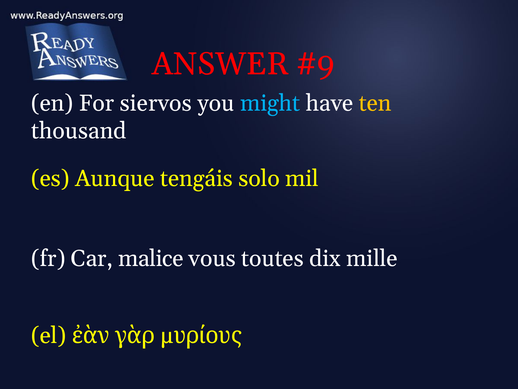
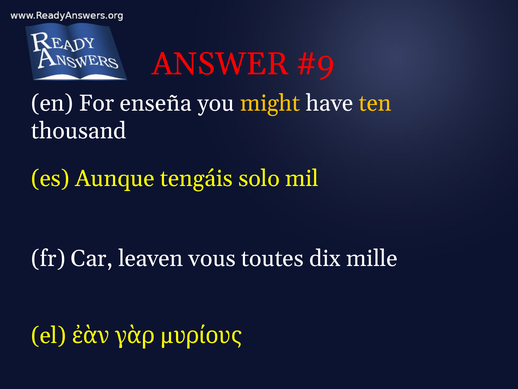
siervos: siervos -> enseña
might colour: light blue -> yellow
malice: malice -> leaven
